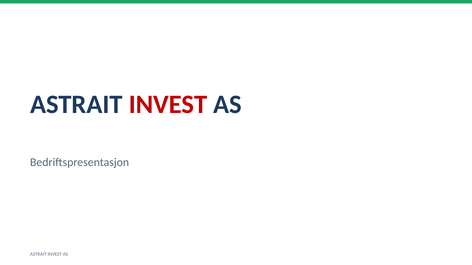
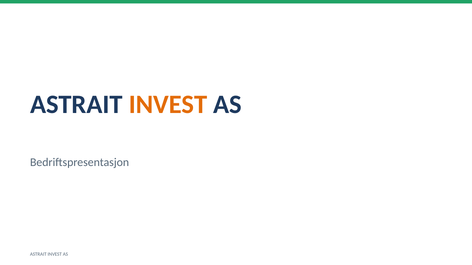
INVEST at (168, 105) colour: red -> orange
